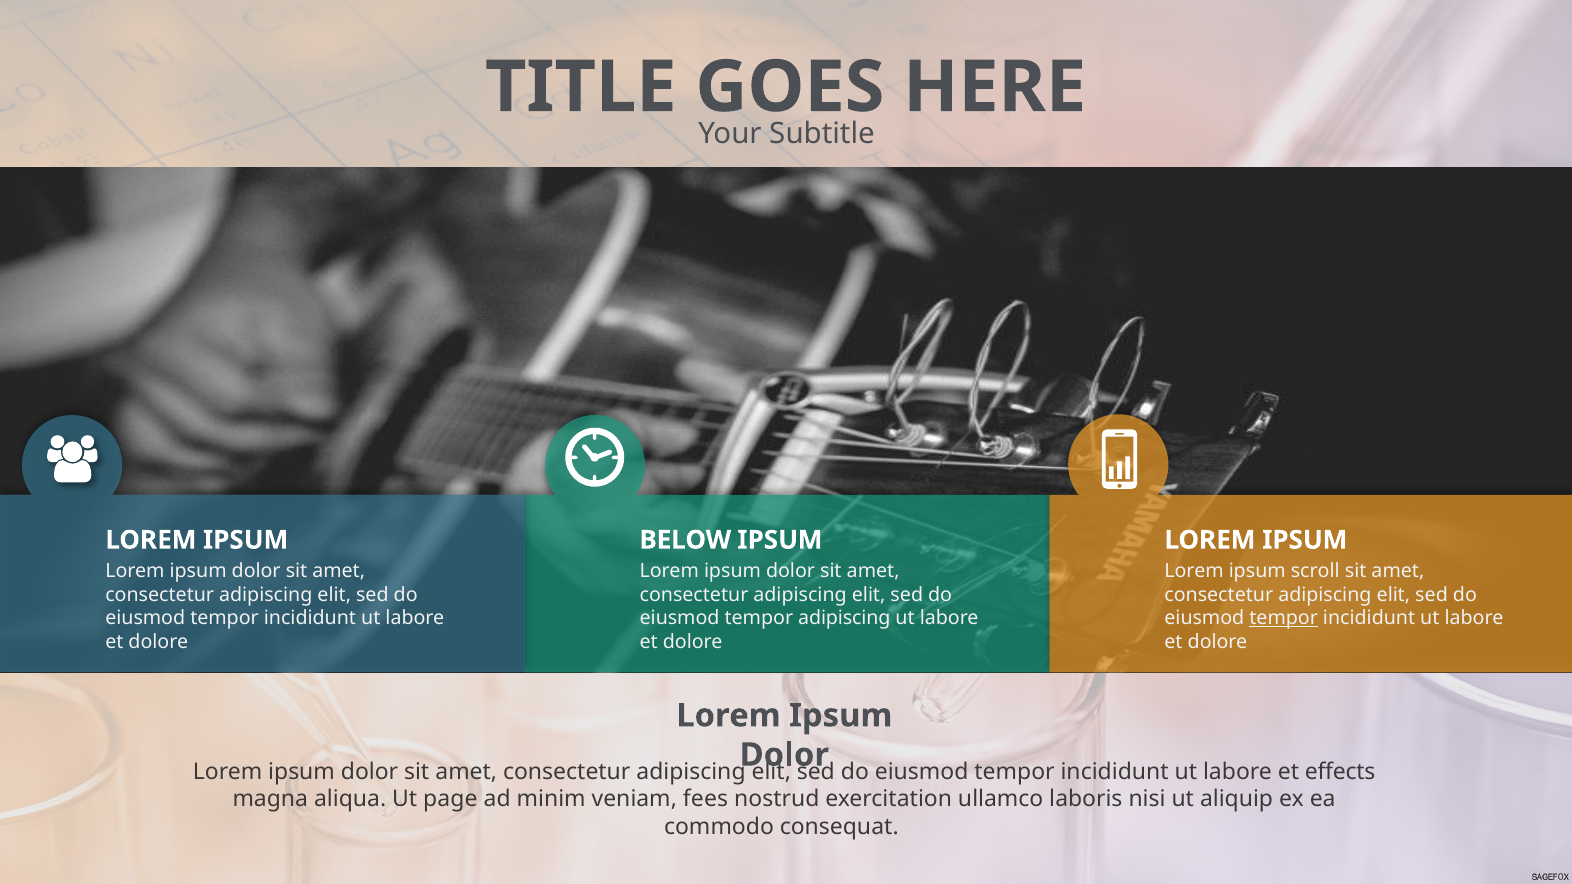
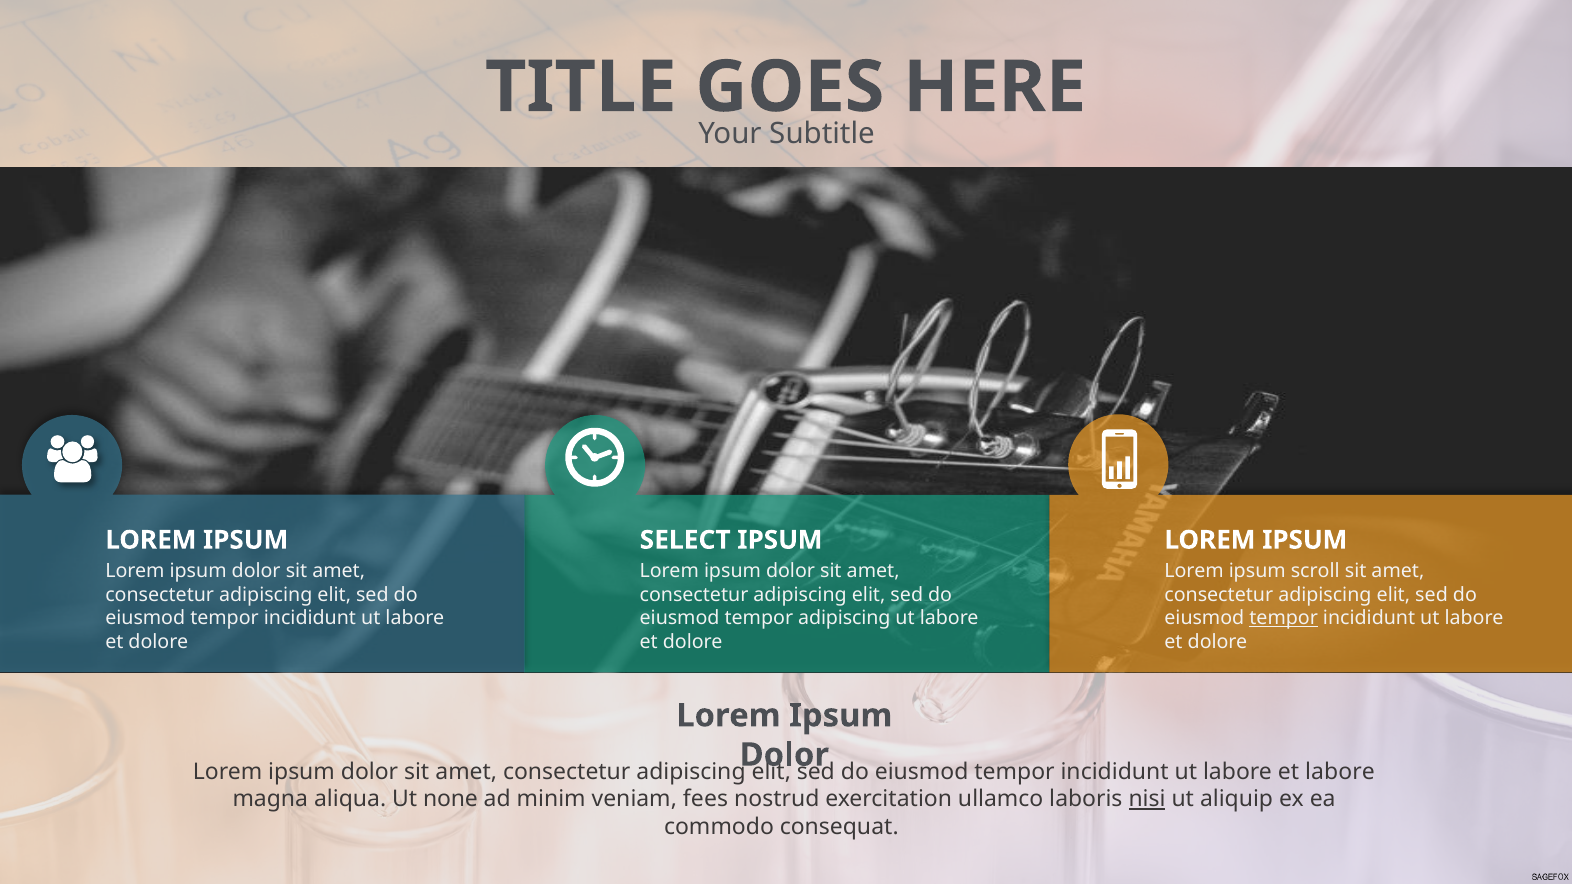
BELOW: BELOW -> SELECT
et effects: effects -> labore
page: page -> none
nisi underline: none -> present
